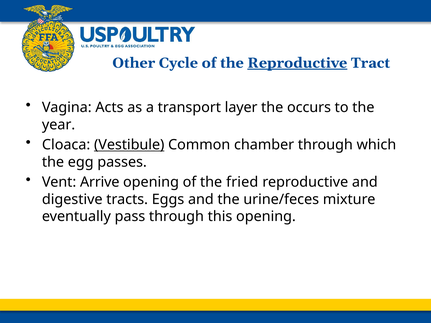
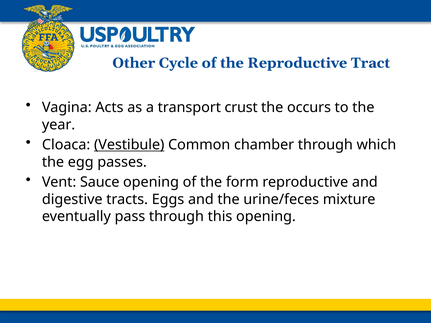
Reproductive at (297, 63) underline: present -> none
layer: layer -> crust
Arrive: Arrive -> Sauce
fried: fried -> form
